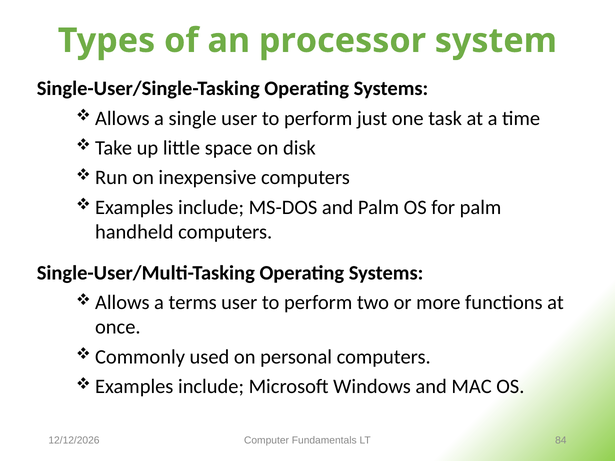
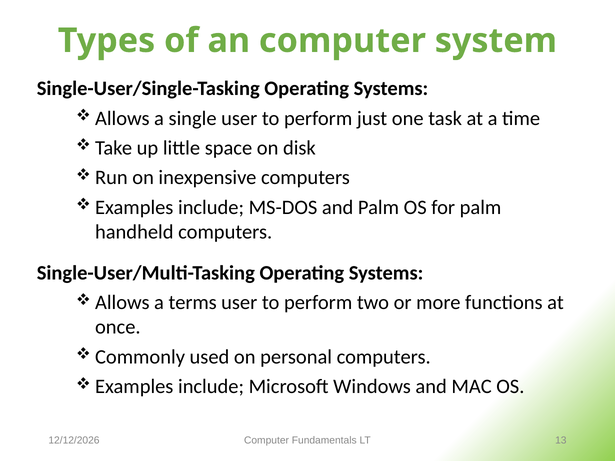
an processor: processor -> computer
84: 84 -> 13
